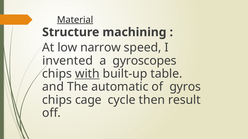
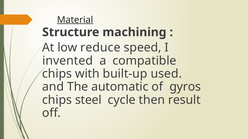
narrow: narrow -> reduce
gyroscopes: gyroscopes -> compatible
with underline: present -> none
table: table -> used
cage: cage -> steel
